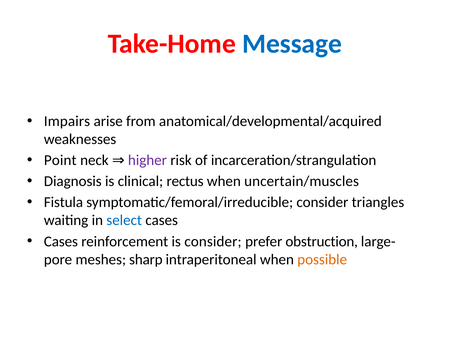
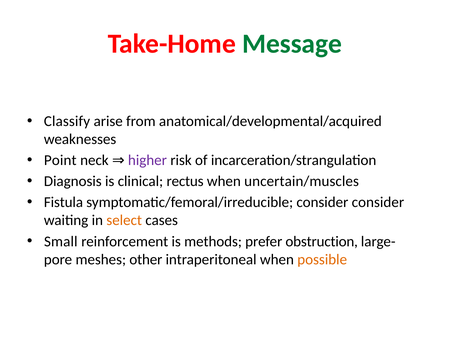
Message colour: blue -> green
Impairs: Impairs -> Classify
consider triangles: triangles -> consider
select colour: blue -> orange
Cases at (61, 241): Cases -> Small
is consider: consider -> methods
sharp: sharp -> other
